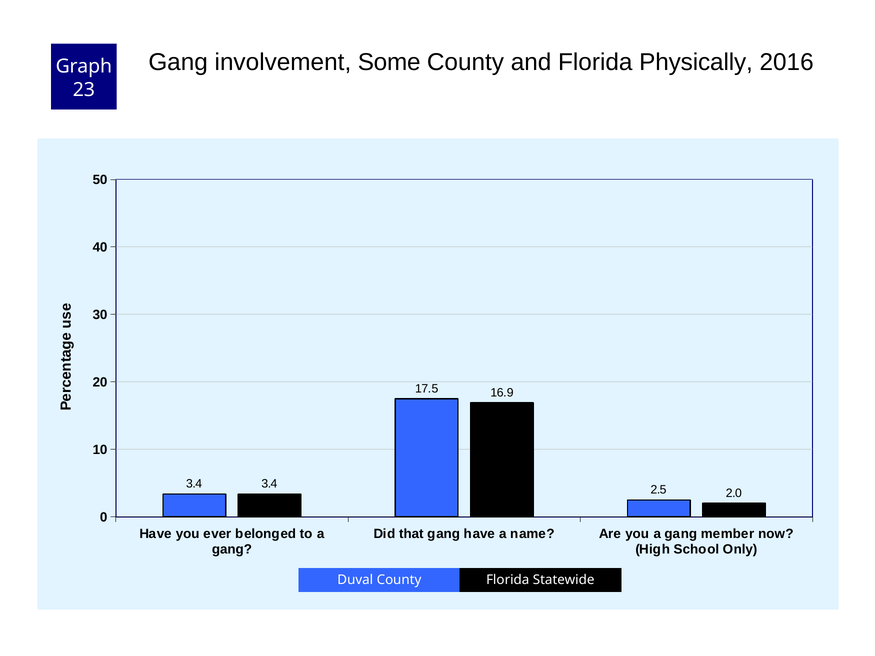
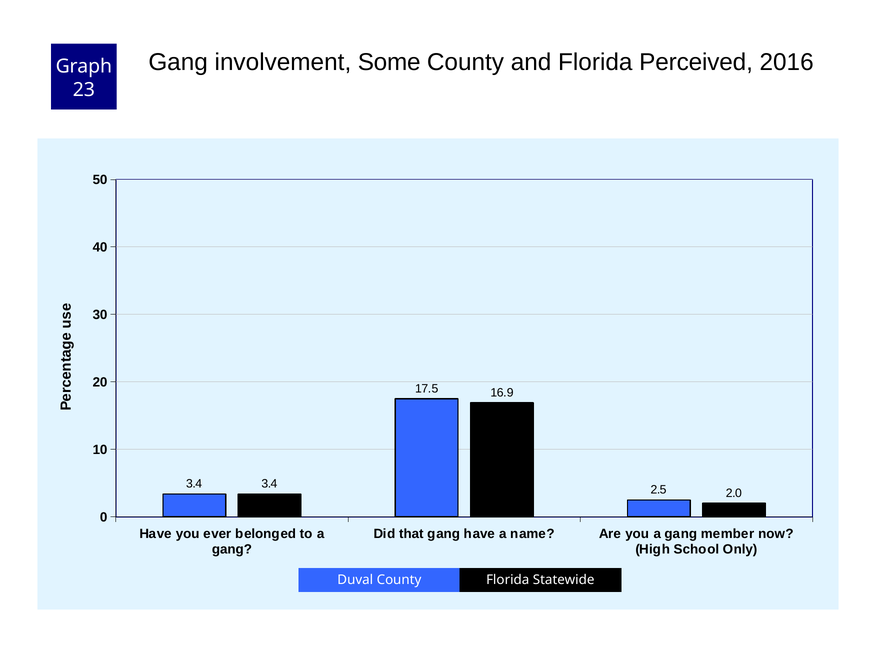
Physically: Physically -> Perceived
